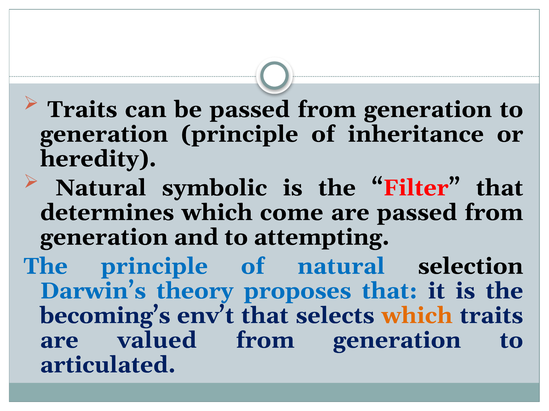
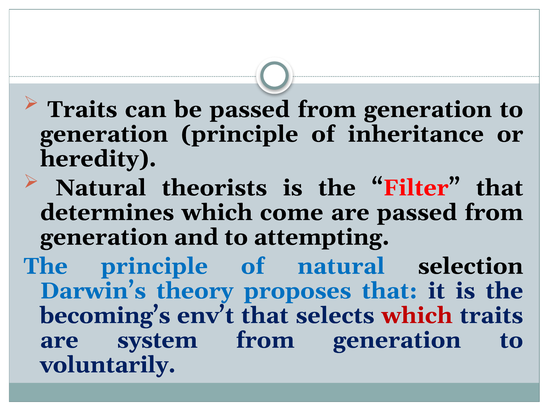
symbolic: symbolic -> theorists
which at (417, 316) colour: orange -> red
valued: valued -> system
articulated: articulated -> voluntarily
